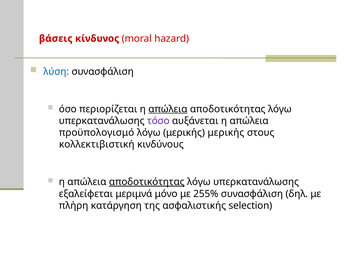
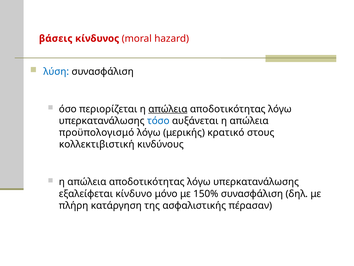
τόσο colour: purple -> blue
μερικής μερικής: μερικής -> κρατικό
αποδοτικότητας at (147, 182) underline: present -> none
μεριμνά: μεριμνά -> κίνδυνο
255%: 255% -> 150%
selection: selection -> πέρασαν
